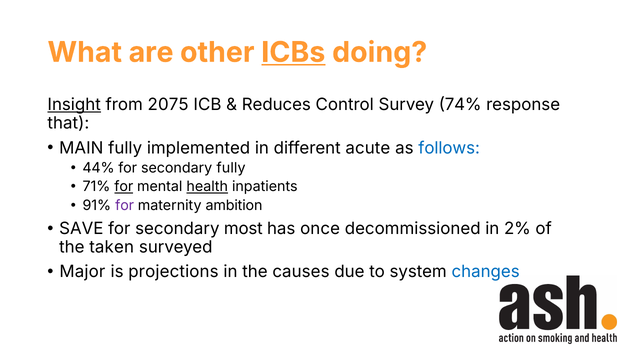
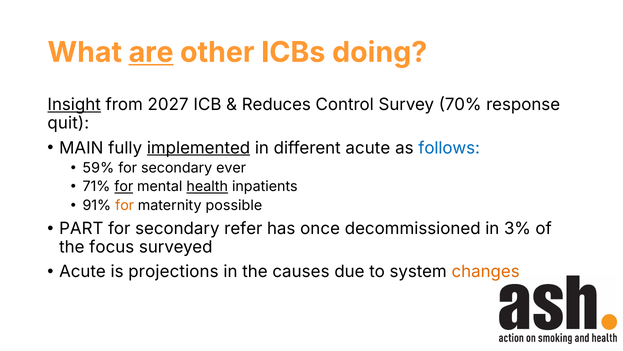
are underline: none -> present
ICBs underline: present -> none
2075: 2075 -> 2027
74%: 74% -> 70%
that: that -> quit
implemented underline: none -> present
44%: 44% -> 59%
secondary fully: fully -> ever
for at (125, 205) colour: purple -> orange
ambition: ambition -> possible
SAVE: SAVE -> PART
most: most -> refer
2%: 2% -> 3%
taken: taken -> focus
Major at (82, 271): Major -> Acute
changes colour: blue -> orange
